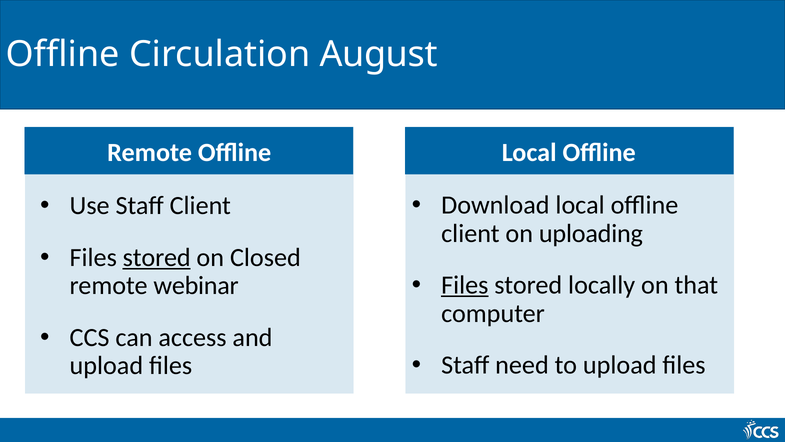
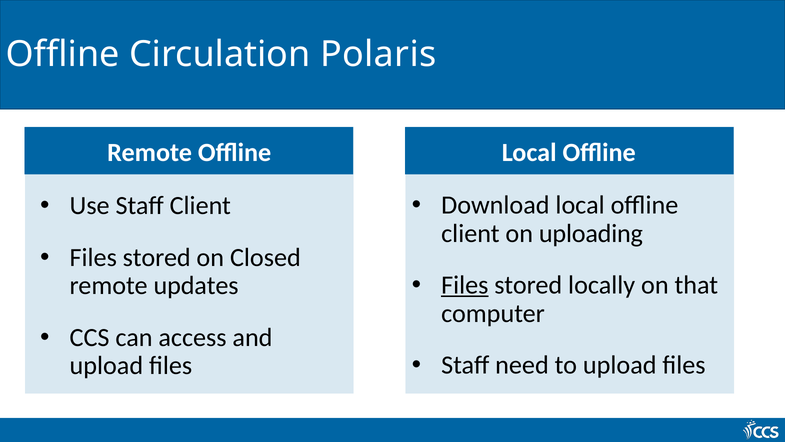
August: August -> Polaris
stored at (157, 257) underline: present -> none
webinar: webinar -> updates
